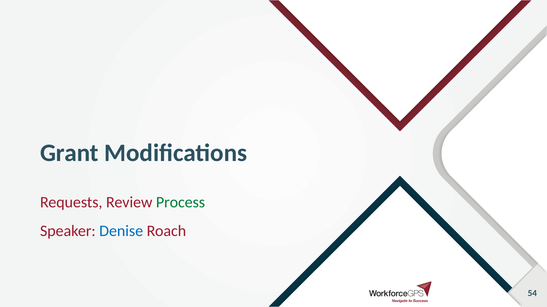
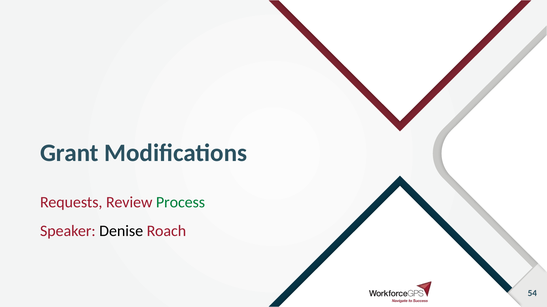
Denise colour: blue -> black
